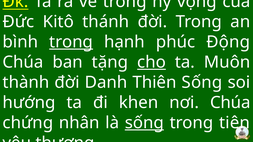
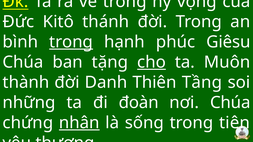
Động: Động -> Giêsu
Thiên Sống: Sống -> Tầng
hướng: hướng -> những
khen: khen -> đoàn
nhân underline: none -> present
sống at (144, 123) underline: present -> none
